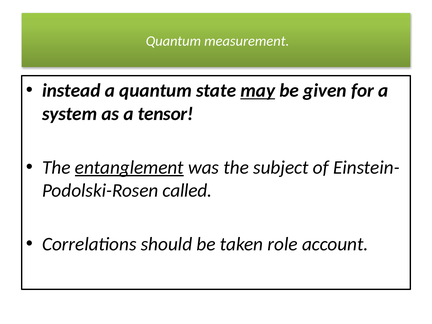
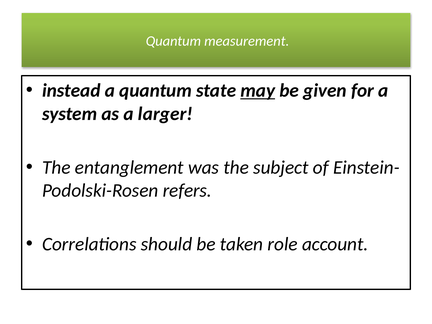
tensor: tensor -> larger
entanglement underline: present -> none
called: called -> refers
